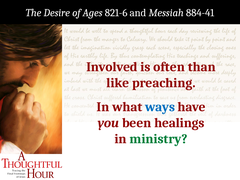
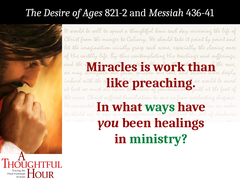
821-6: 821-6 -> 821-2
884-41: 884-41 -> 436-41
Involved: Involved -> Miracles
often: often -> work
ways colour: blue -> green
